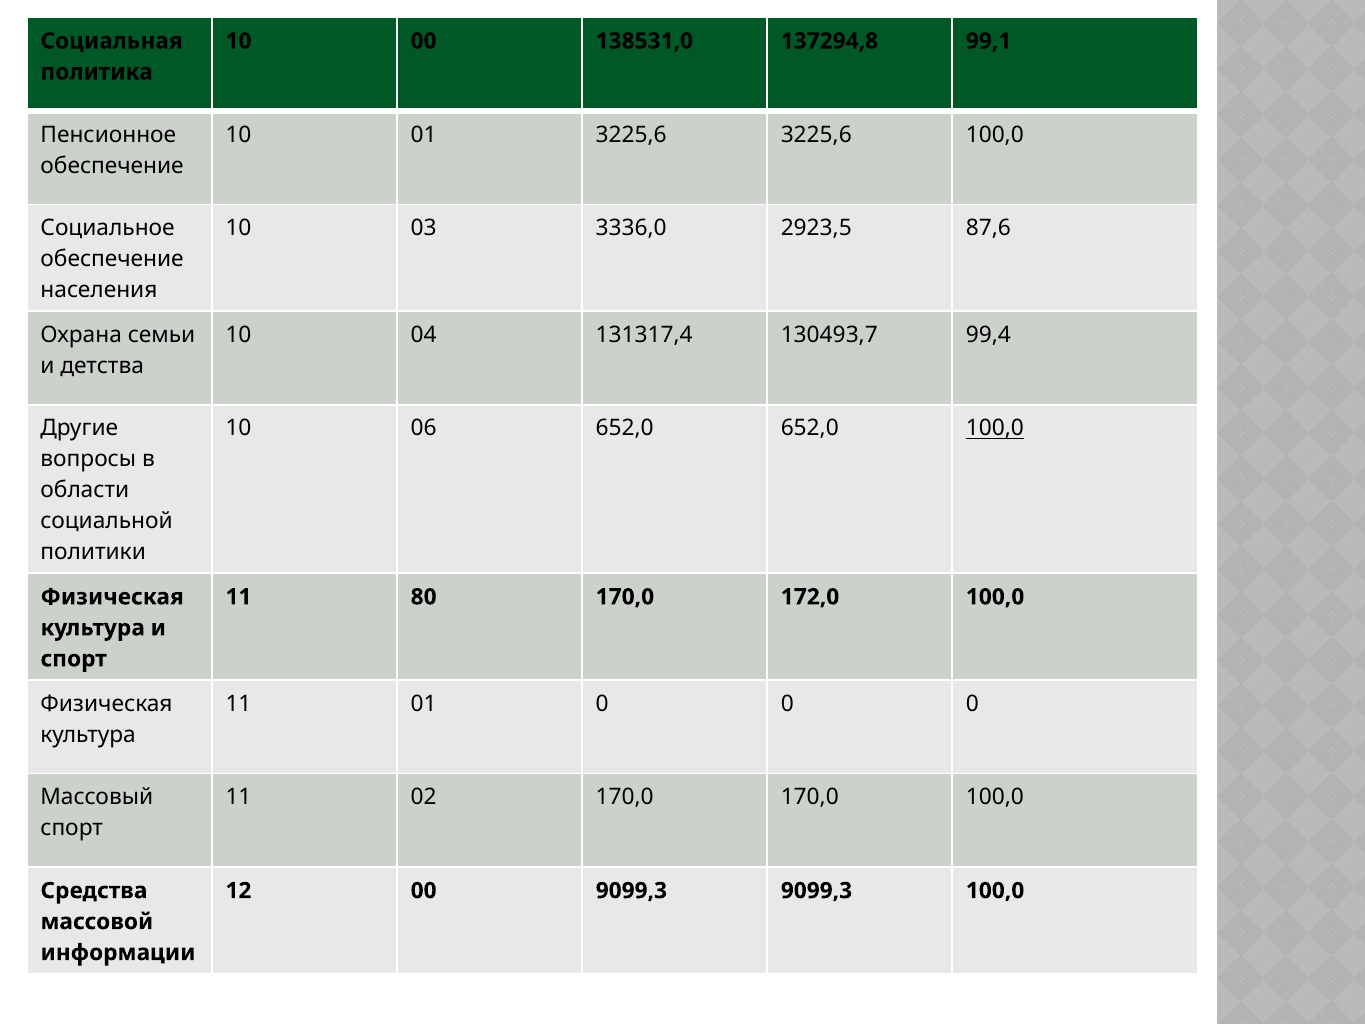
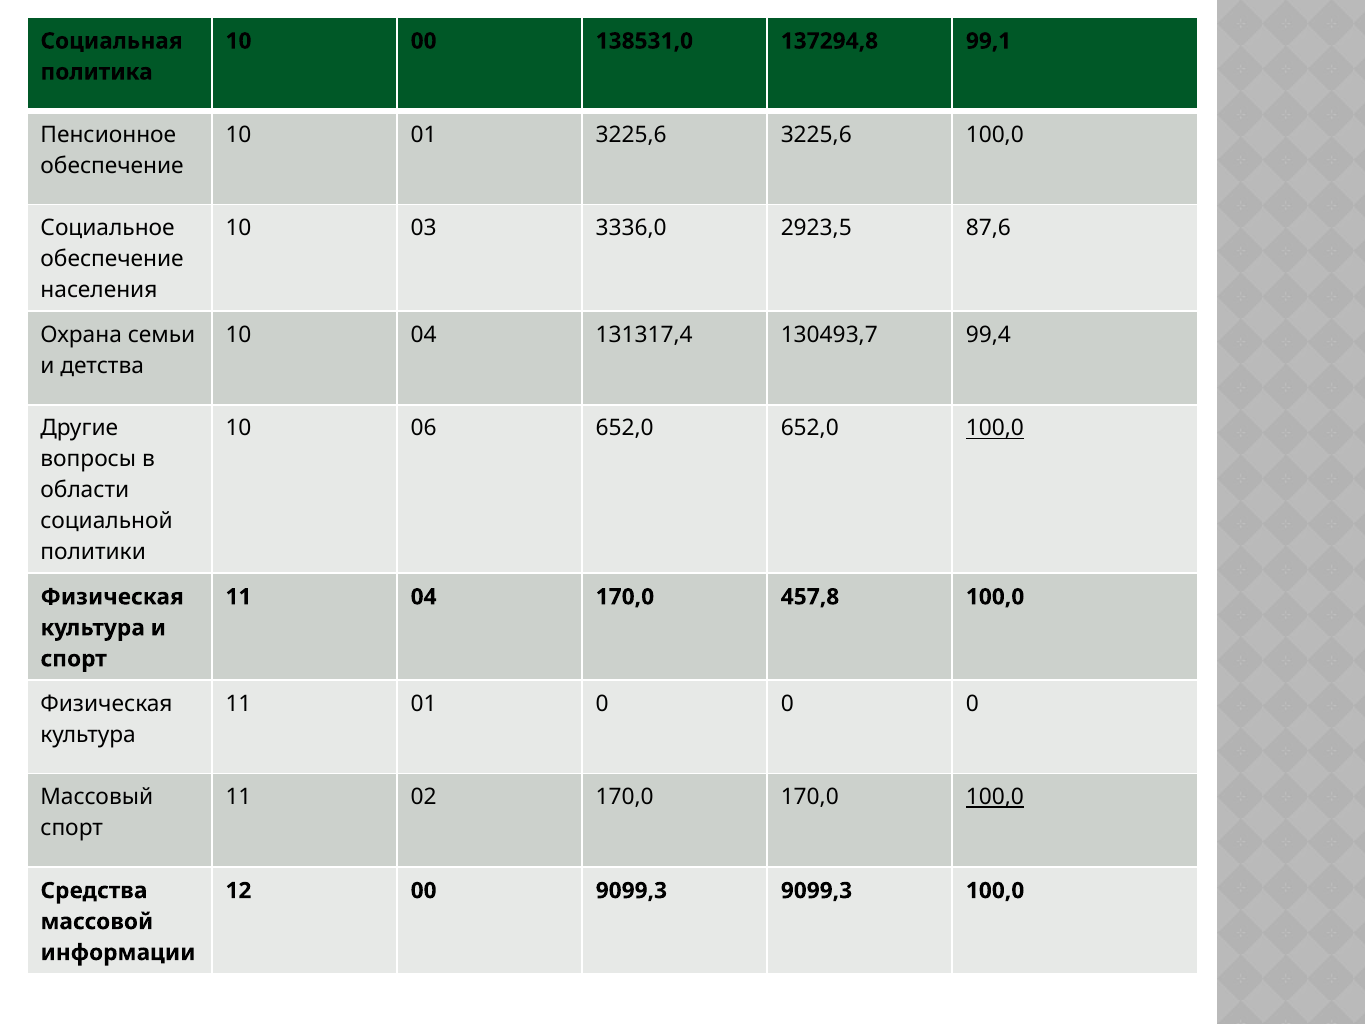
11 80: 80 -> 04
172,0: 172,0 -> 457,8
100,0 at (995, 797) underline: none -> present
